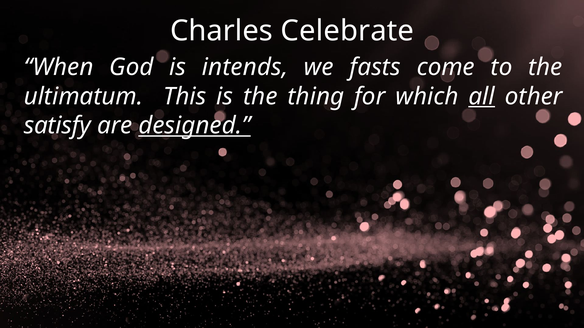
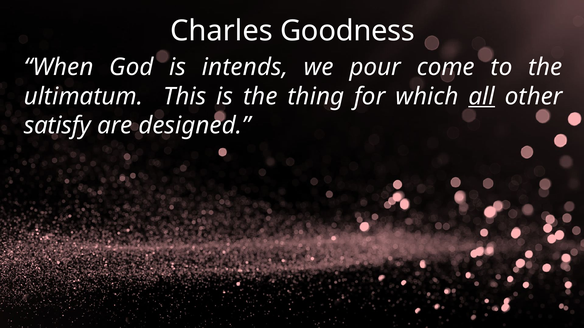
Celebrate: Celebrate -> Goodness
fasts: fasts -> pour
designed underline: present -> none
